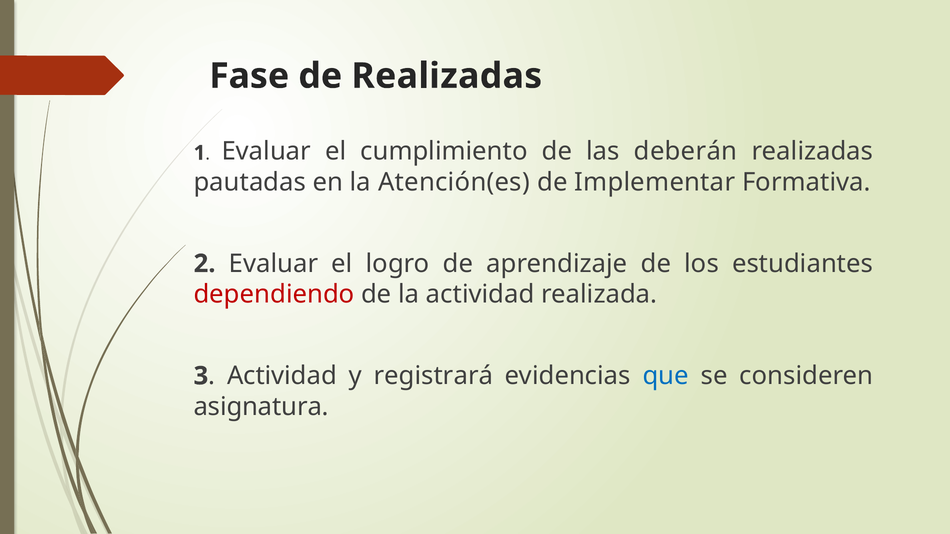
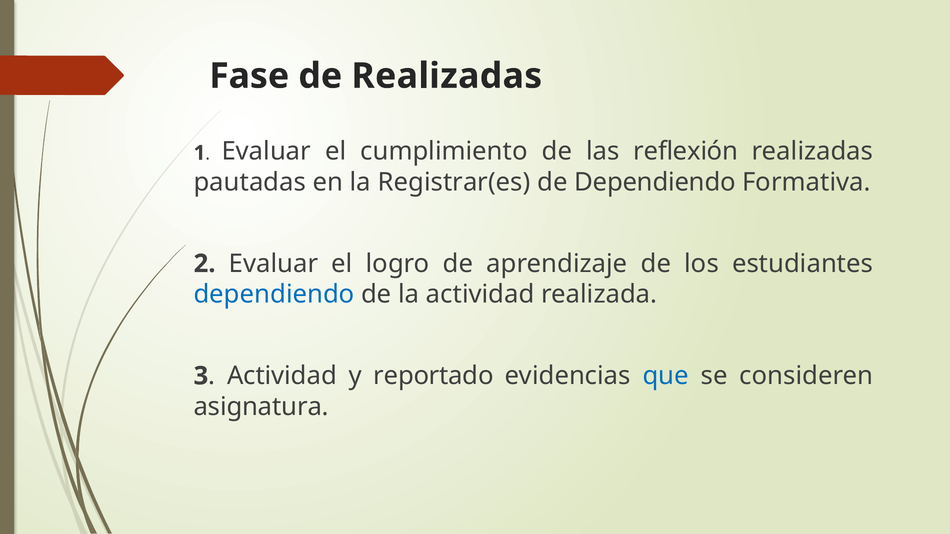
deberán: deberán -> reflexión
Atención(es: Atención(es -> Registrar(es
de Implementar: Implementar -> Dependiendo
dependiendo at (274, 295) colour: red -> blue
registrará: registrará -> reportado
